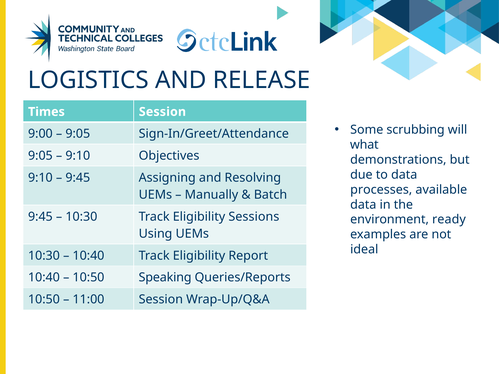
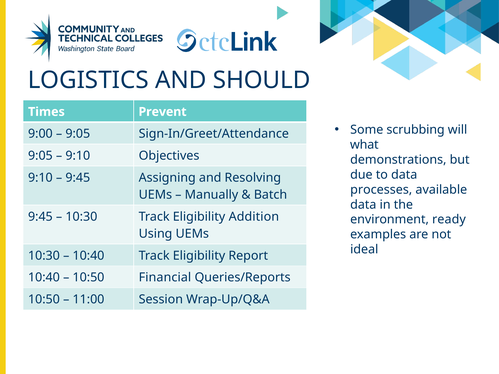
RELEASE: RELEASE -> SHOULD
Times Session: Session -> Prevent
Sessions: Sessions -> Addition
Speaking: Speaking -> Financial
